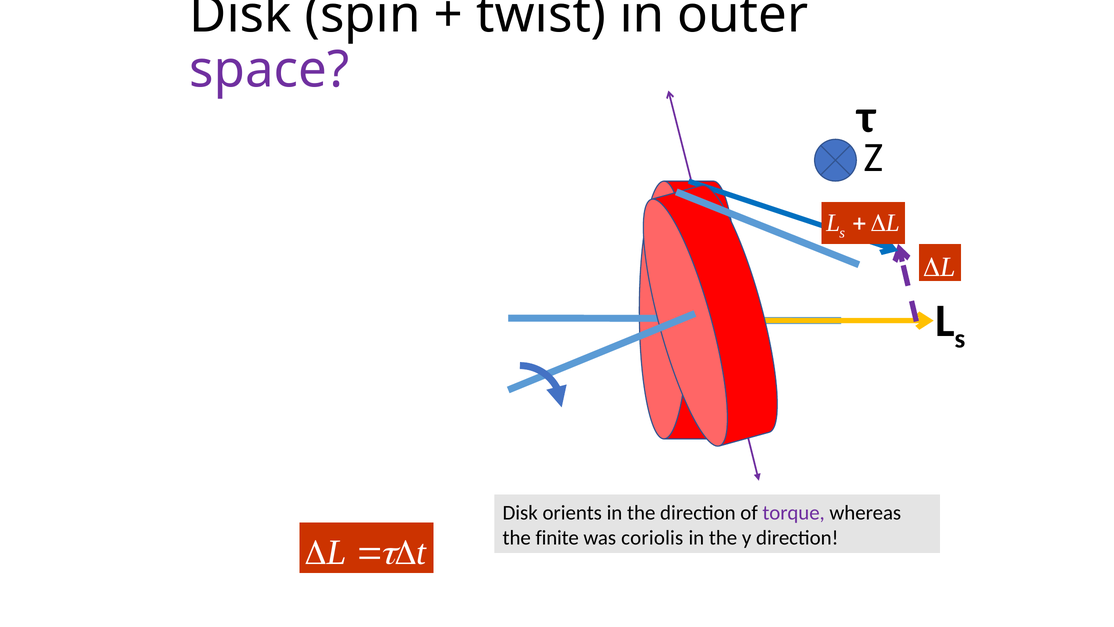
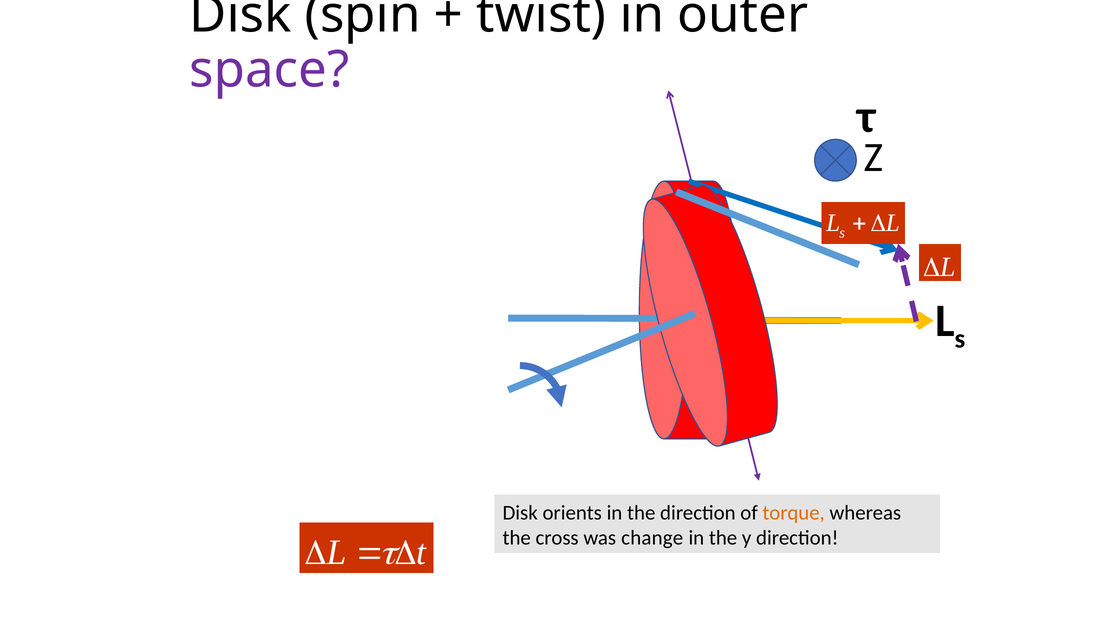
torque colour: purple -> orange
finite: finite -> cross
coriolis: coriolis -> change
